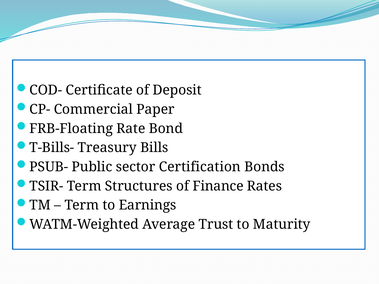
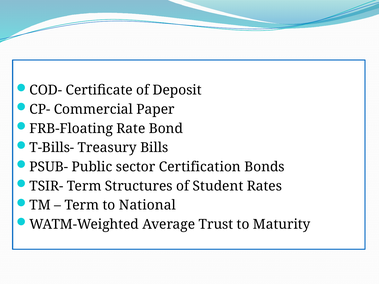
Finance: Finance -> Student
Earnings: Earnings -> National
